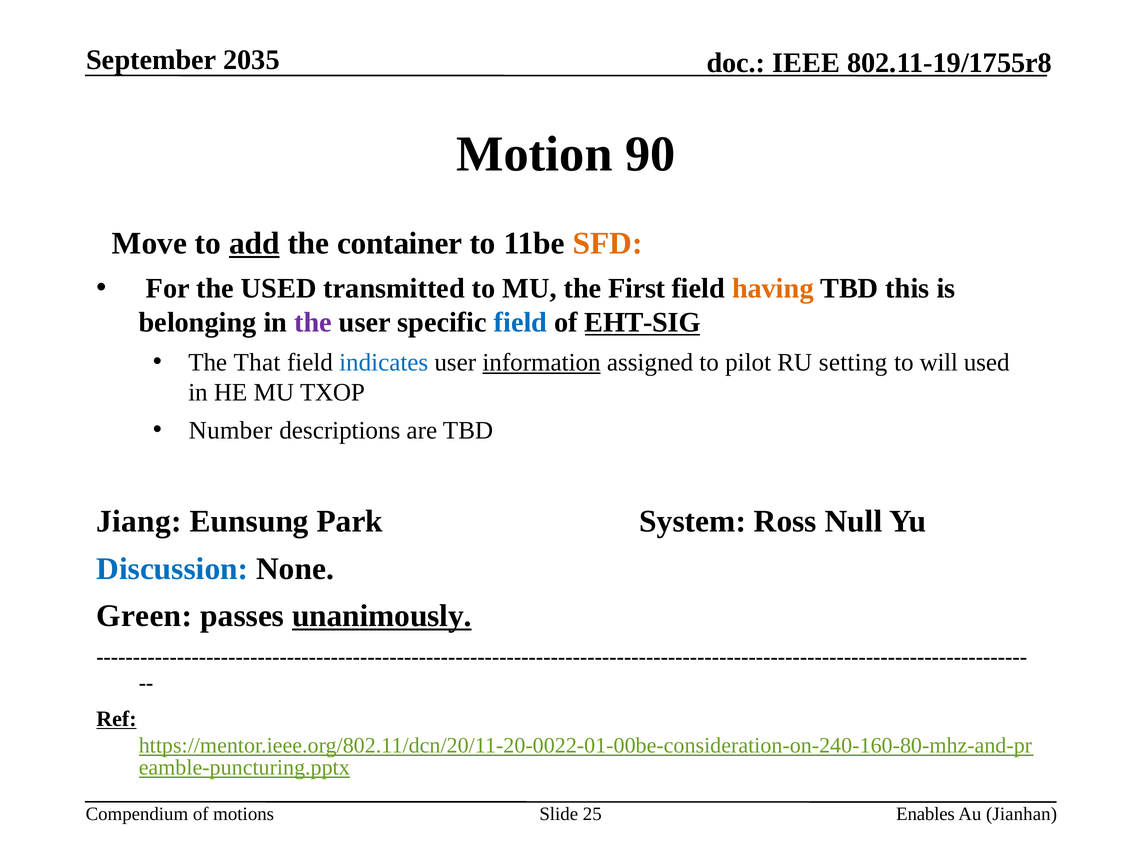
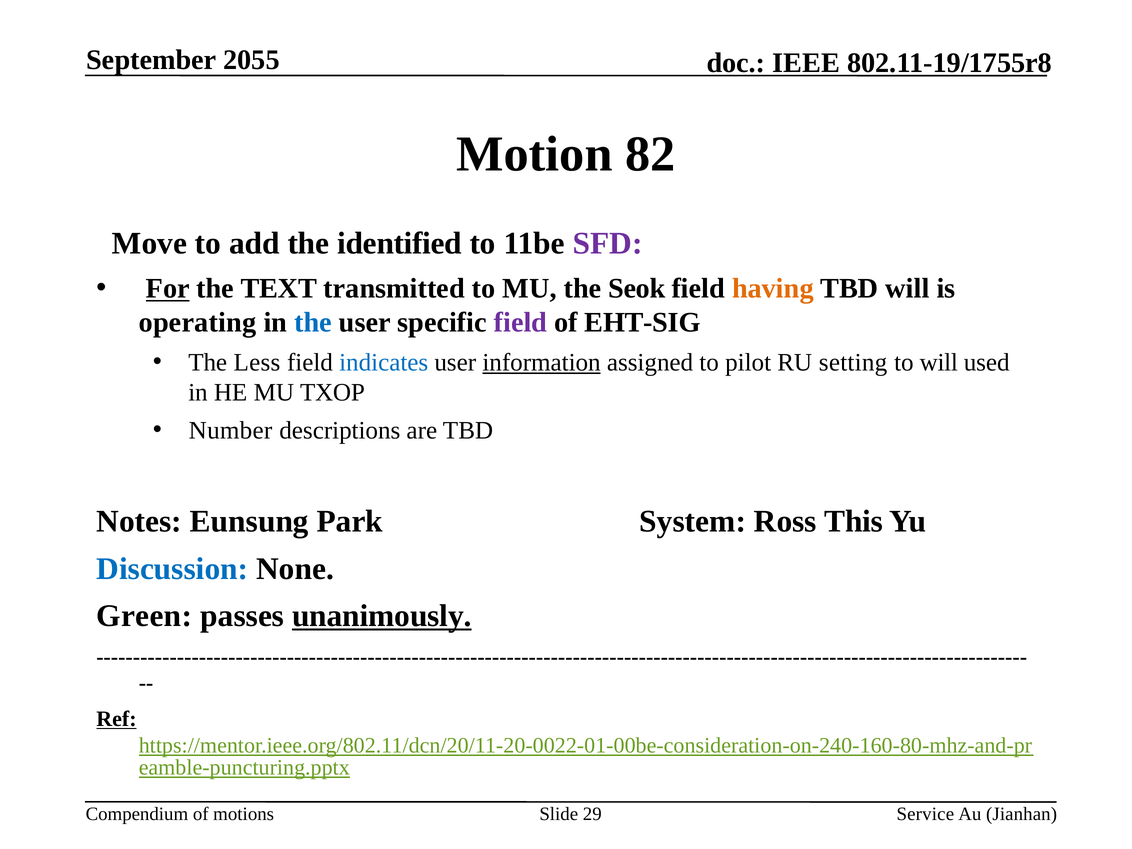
2035: 2035 -> 2055
90: 90 -> 82
add underline: present -> none
container: container -> identified
SFD colour: orange -> purple
For underline: none -> present
the USED: USED -> TEXT
First: First -> Seok
TBD this: this -> will
belonging: belonging -> operating
the at (313, 323) colour: purple -> blue
field at (520, 323) colour: blue -> purple
EHT-SIG underline: present -> none
That: That -> Less
Jiang: Jiang -> Notes
Null: Null -> This
25: 25 -> 29
Enables: Enables -> Service
